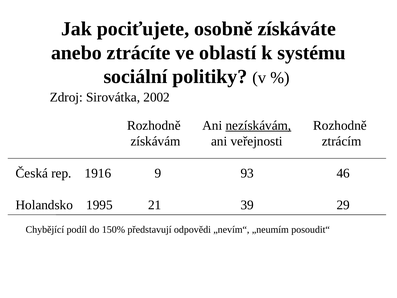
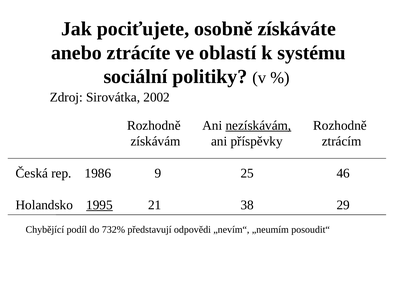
veřejnosti: veřejnosti -> příspěvky
1916: 1916 -> 1986
93: 93 -> 25
1995 underline: none -> present
39: 39 -> 38
150%: 150% -> 732%
